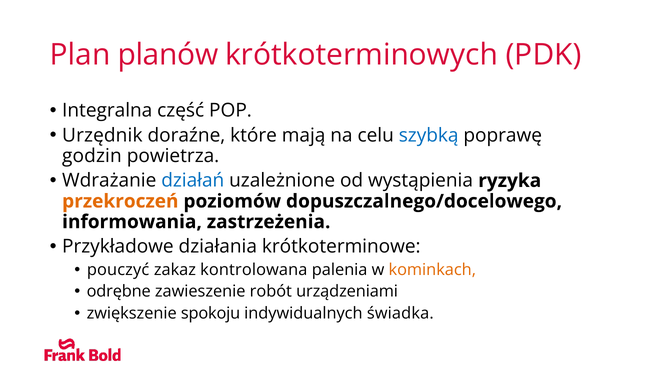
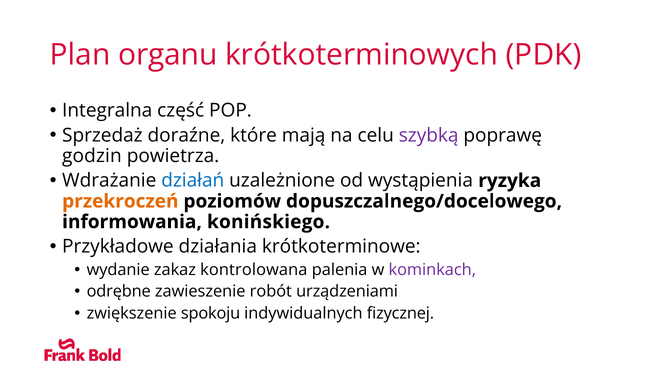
planów: planów -> organu
Urzędnik: Urzędnik -> Sprzedaż
szybką colour: blue -> purple
zastrzeżenia: zastrzeżenia -> konińskiego
pouczyć: pouczyć -> wydanie
kominkach colour: orange -> purple
świadka: świadka -> fizycznej
